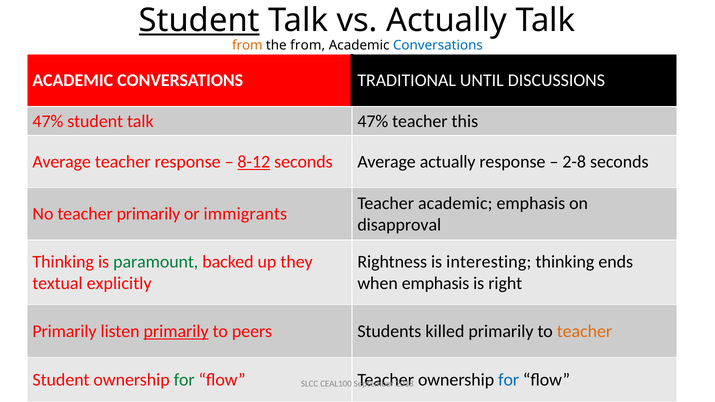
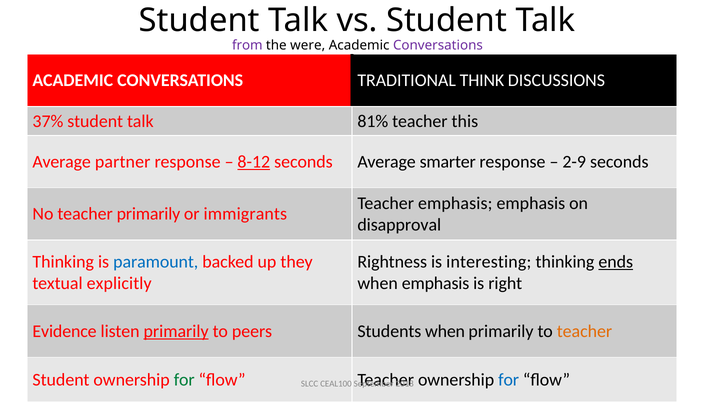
Student at (199, 20) underline: present -> none
vs Actually: Actually -> Student
from at (247, 45) colour: orange -> purple
the from: from -> were
Conversations at (438, 45) colour: blue -> purple
UNTIL: UNTIL -> THINK
47% at (48, 121): 47% -> 37%
talk 47%: 47% -> 81%
Average teacher: teacher -> partner
Average actually: actually -> smarter
2-8: 2-8 -> 2-9
Teacher academic: academic -> emphasis
paramount colour: green -> blue
ends underline: none -> present
Primarily at (65, 331): Primarily -> Evidence
Students killed: killed -> when
